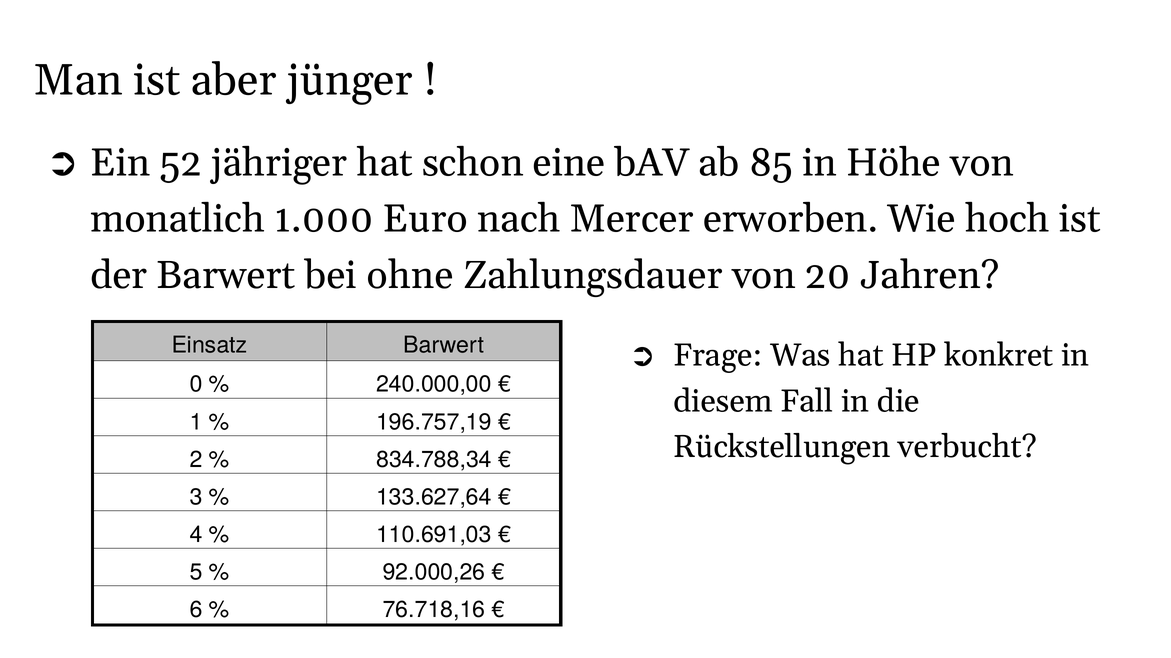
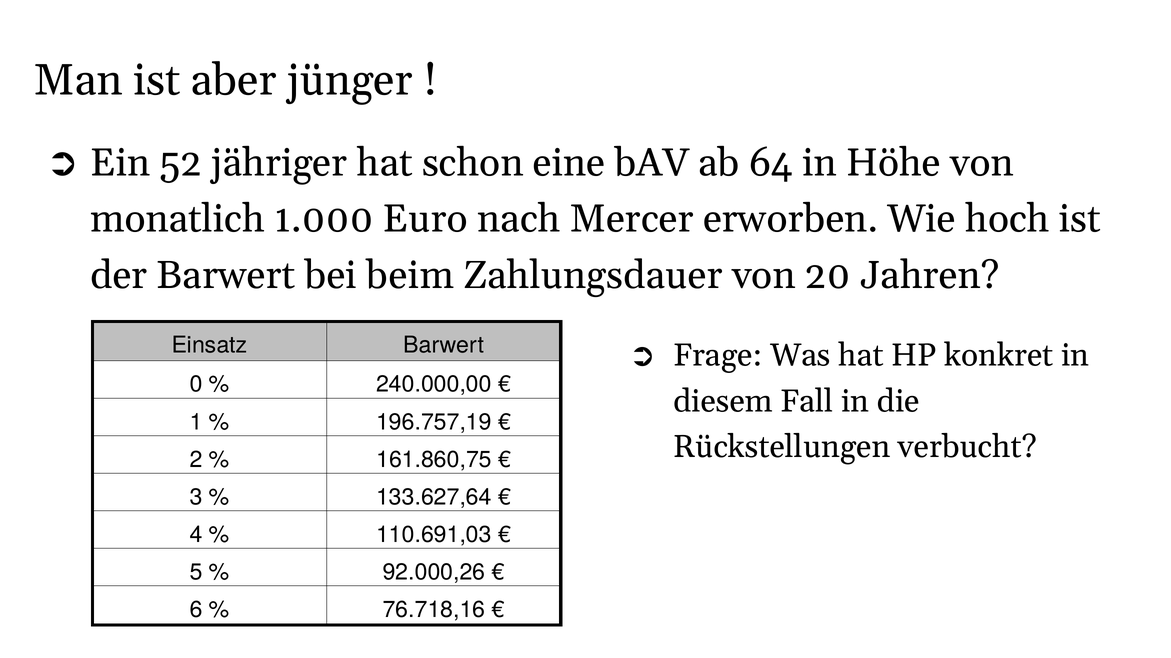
85: 85 -> 64
ohne: ohne -> beim
834.788,34: 834.788,34 -> 161.860,75
